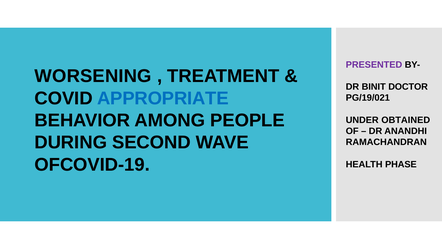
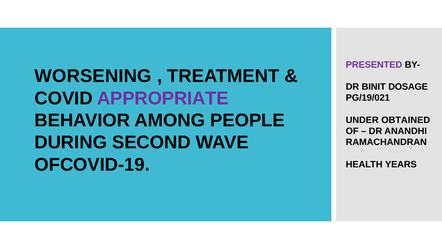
DOCTOR: DOCTOR -> DOSAGE
APPROPRIATE colour: blue -> purple
PHASE: PHASE -> YEARS
